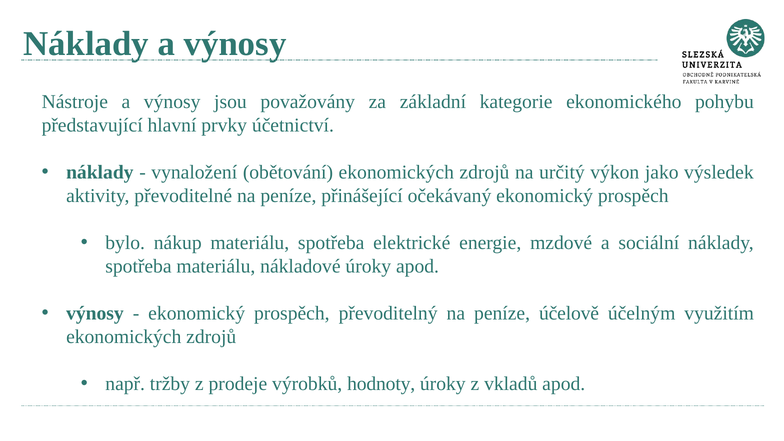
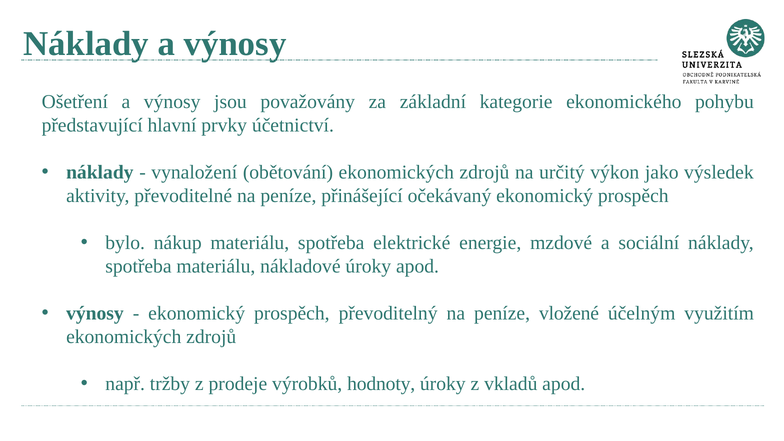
Nástroje: Nástroje -> Ošetření
účelově: účelově -> vložené
